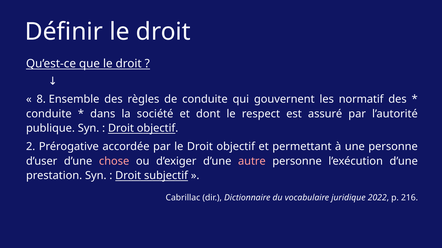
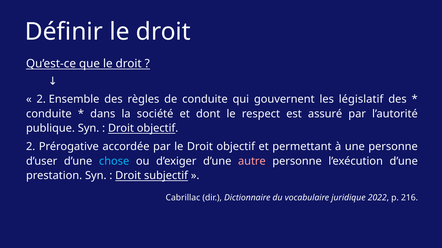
8 at (41, 100): 8 -> 2
normatif: normatif -> législatif
chose colour: pink -> light blue
